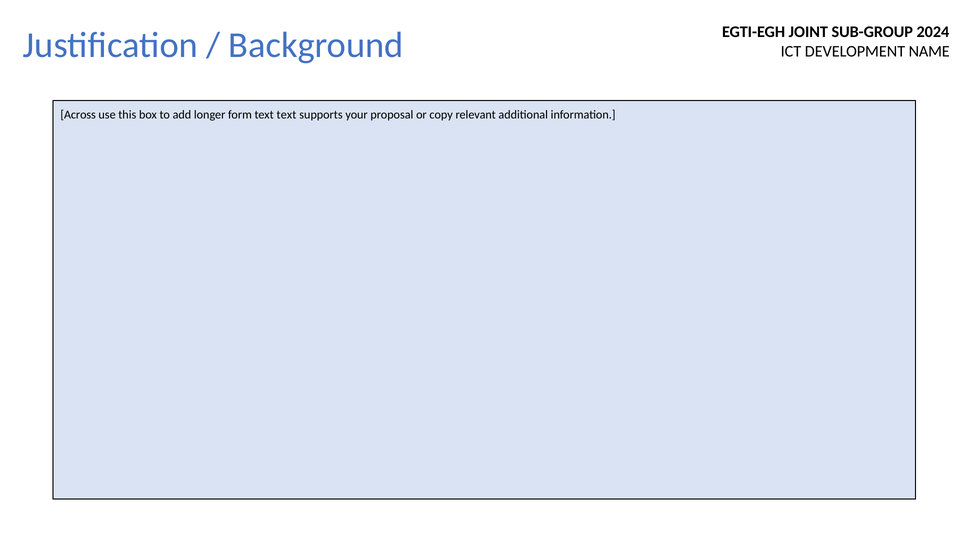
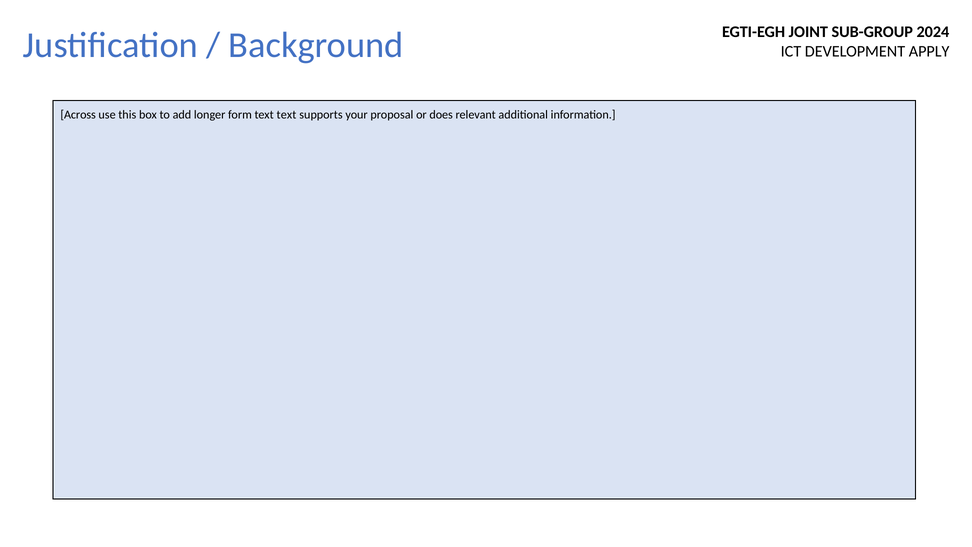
NAME: NAME -> APPLY
copy: copy -> does
